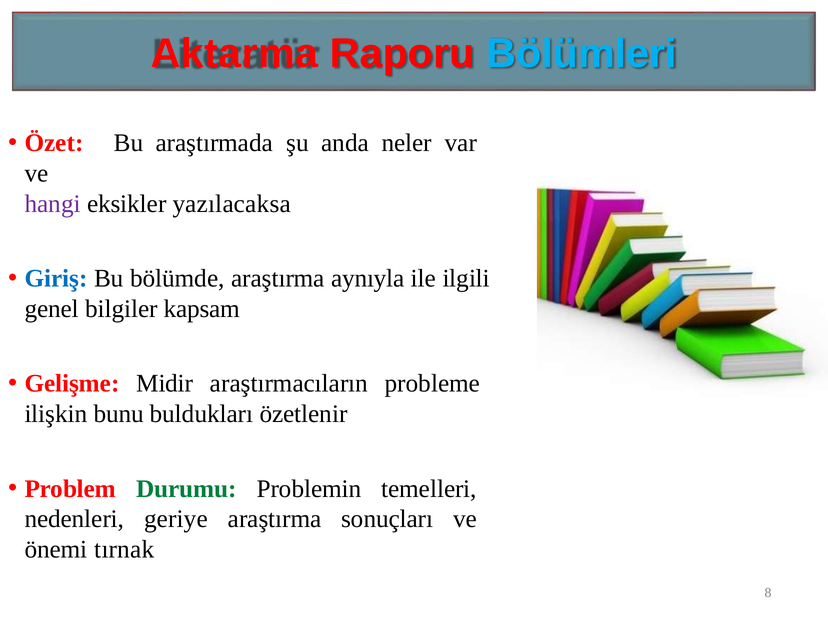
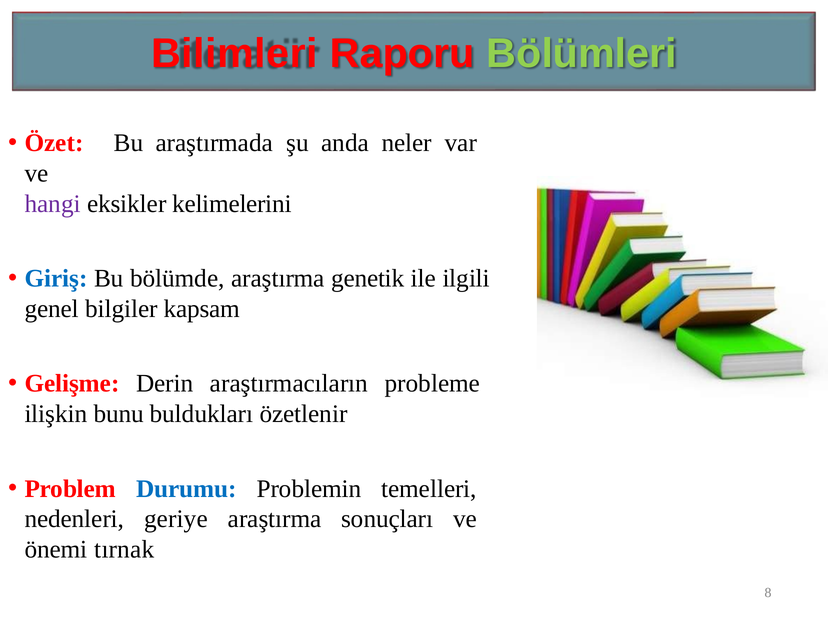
Aktarma: Aktarma -> Bilimleri
Bölümleri colour: light blue -> light green
yazılacaksa: yazılacaksa -> kelimelerini
aynıyla: aynıyla -> genetik
Midir: Midir -> Derin
Durumu colour: green -> blue
